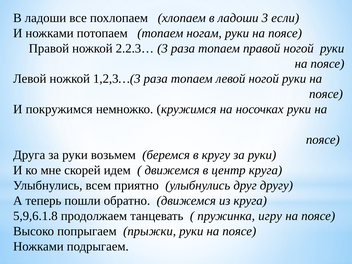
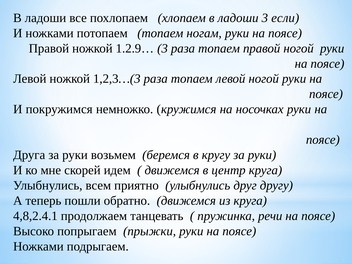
2.2.3…: 2.2.3… -> 1.2.9…
5,9,6.1.8: 5,9,6.1.8 -> 4,8,2.4.1
игру: игру -> речи
